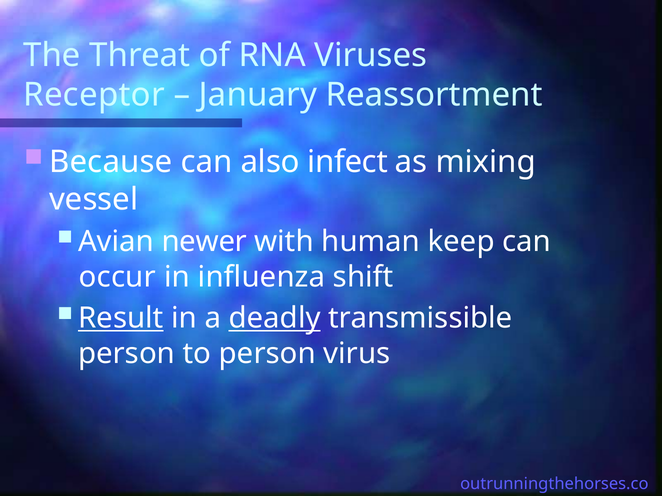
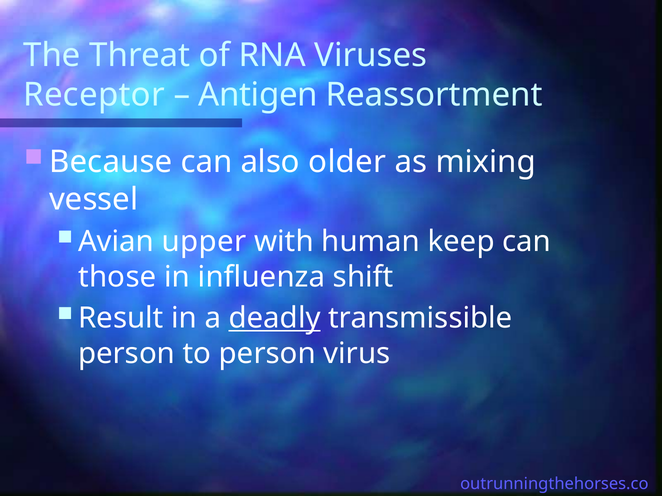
January: January -> Antigen
infect: infect -> older
newer: newer -> upper
occur: occur -> those
Result underline: present -> none
